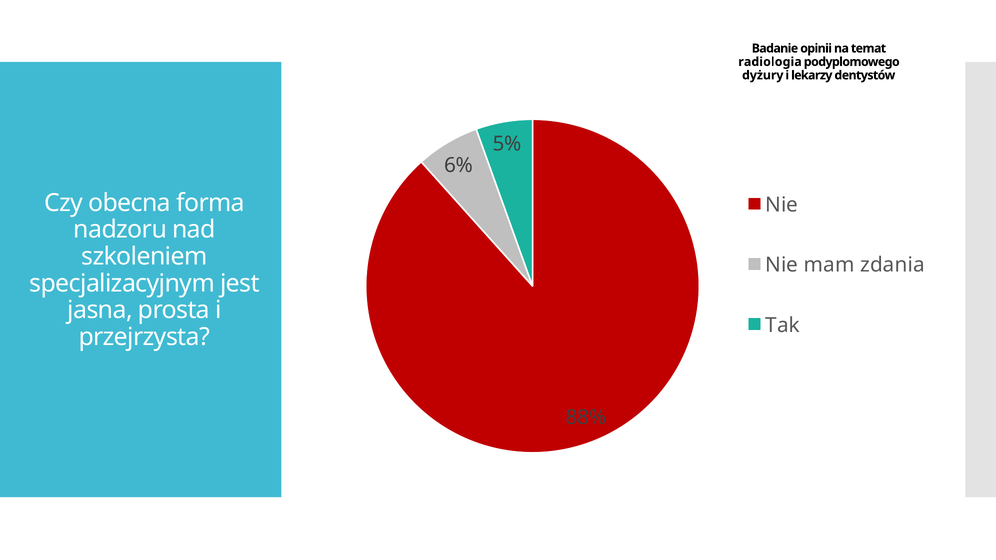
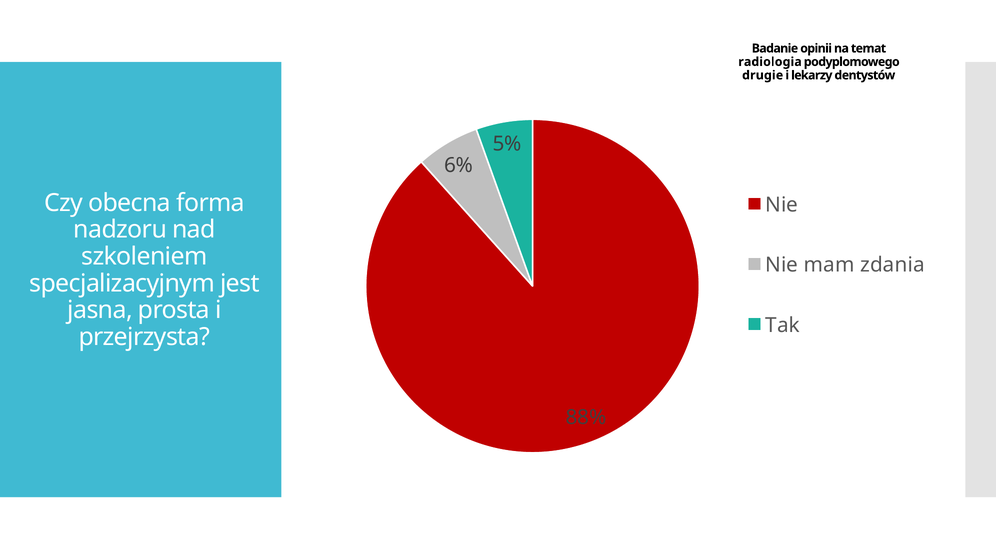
dyżury: dyżury -> drugie
